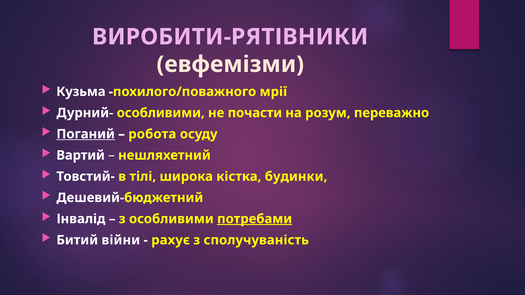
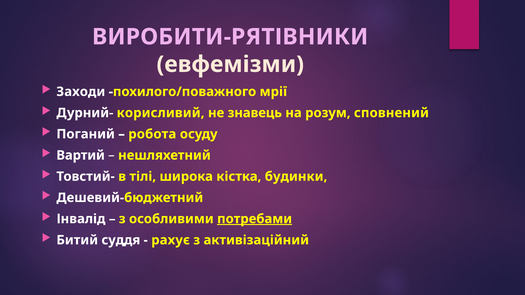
Кузьма: Кузьма -> Заходи
Дурний- особливими: особливими -> корисливий
почасти: почасти -> знавець
переважно: переважно -> сповнений
Поганий underline: present -> none
війни: війни -> суддя
сполучуваність: сполучуваність -> активізаційний
